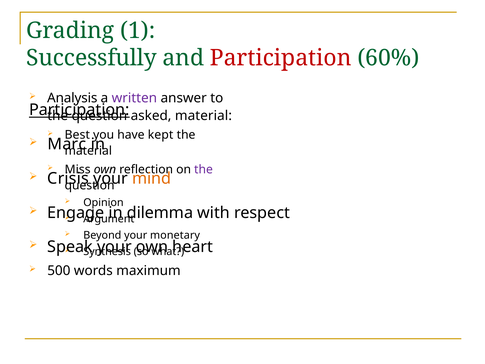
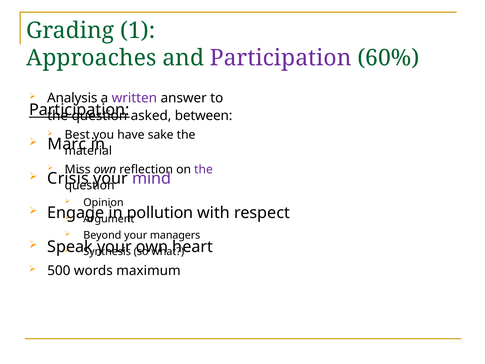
Successfully: Successfully -> Approaches
Participation at (281, 58) colour: red -> purple
asked material: material -> between
kept: kept -> sake
mind colour: orange -> purple
dilemma: dilemma -> pollution
monetary: monetary -> managers
